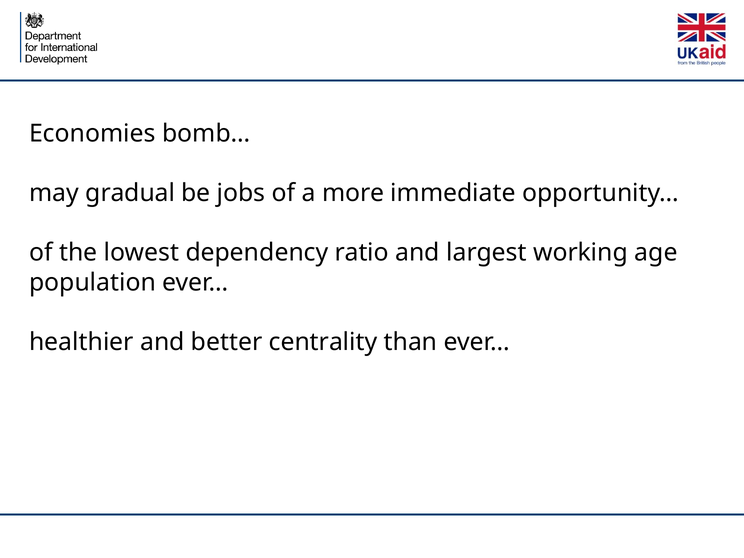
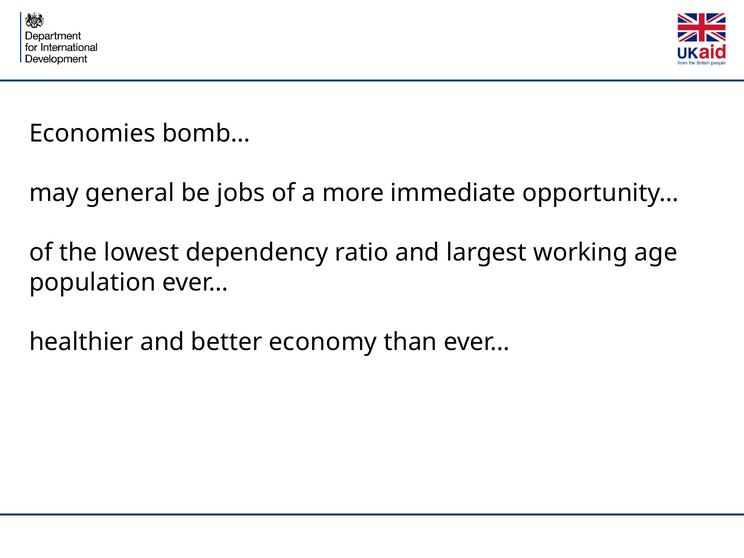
gradual: gradual -> general
centrality: centrality -> economy
